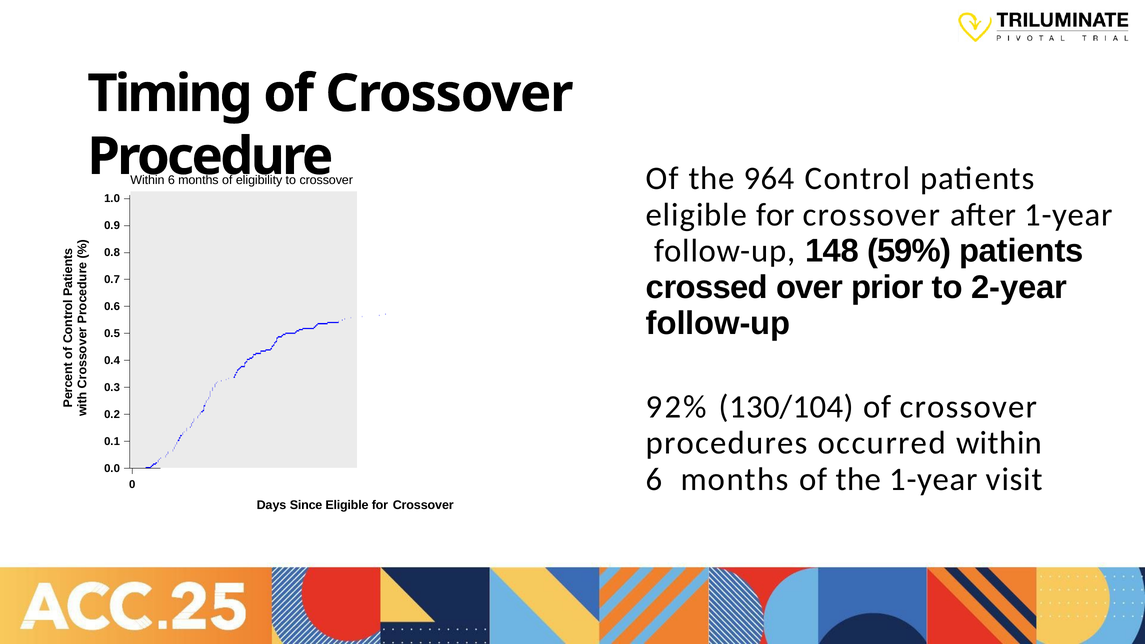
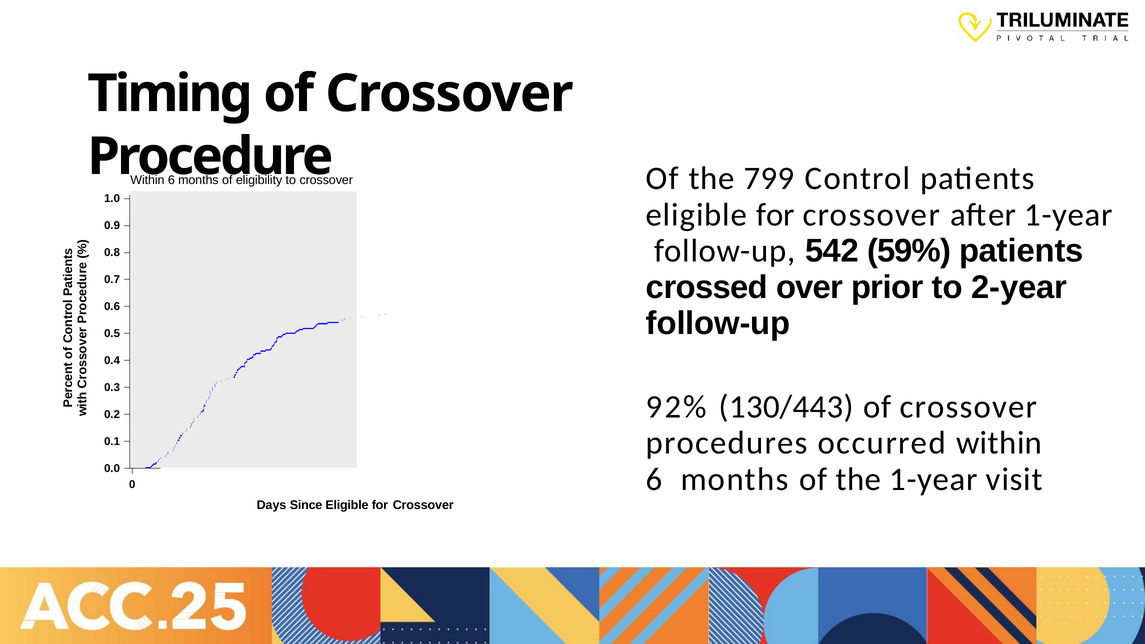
964: 964 -> 799
148: 148 -> 542
130/104: 130/104 -> 130/443
